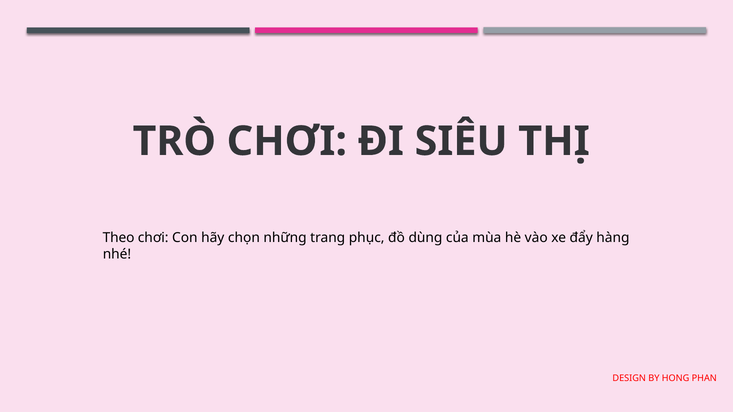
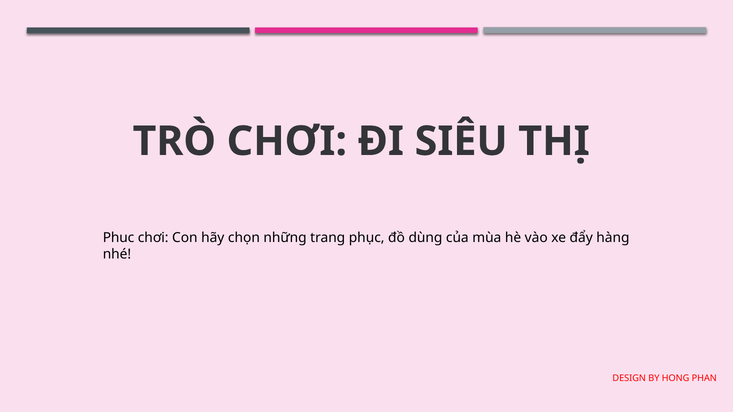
Theo: Theo -> Phục
